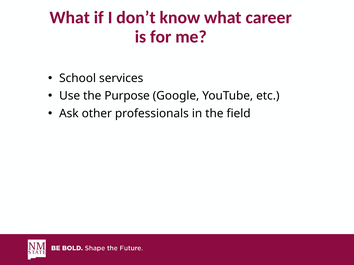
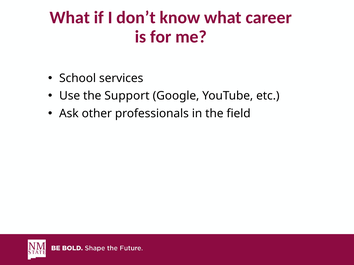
Purpose: Purpose -> Support
